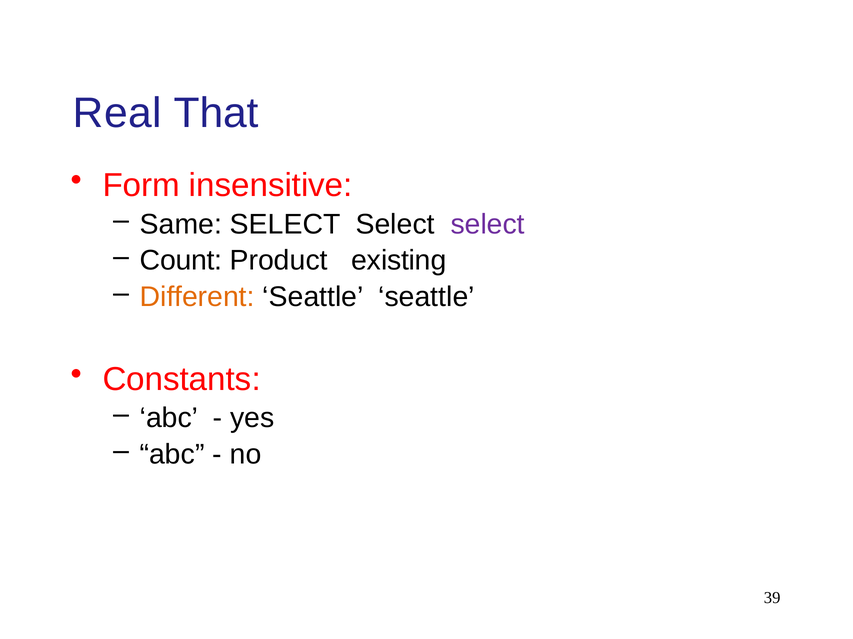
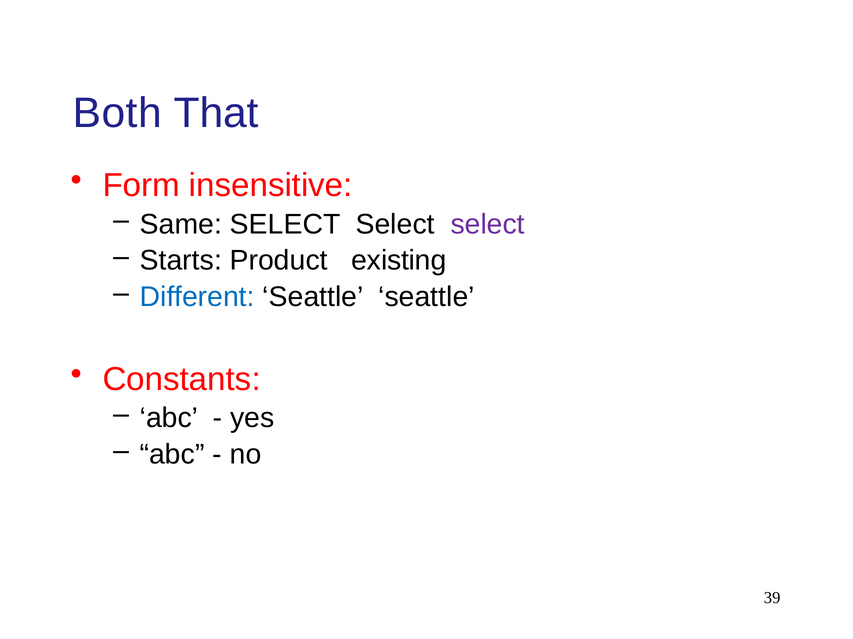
Real: Real -> Both
Count: Count -> Starts
Different colour: orange -> blue
